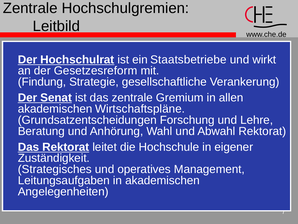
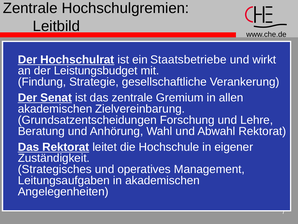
Gesetzesreform: Gesetzesreform -> Leistungsbudget
Wirtschaftspläne: Wirtschaftspläne -> Zielvereinbarung
